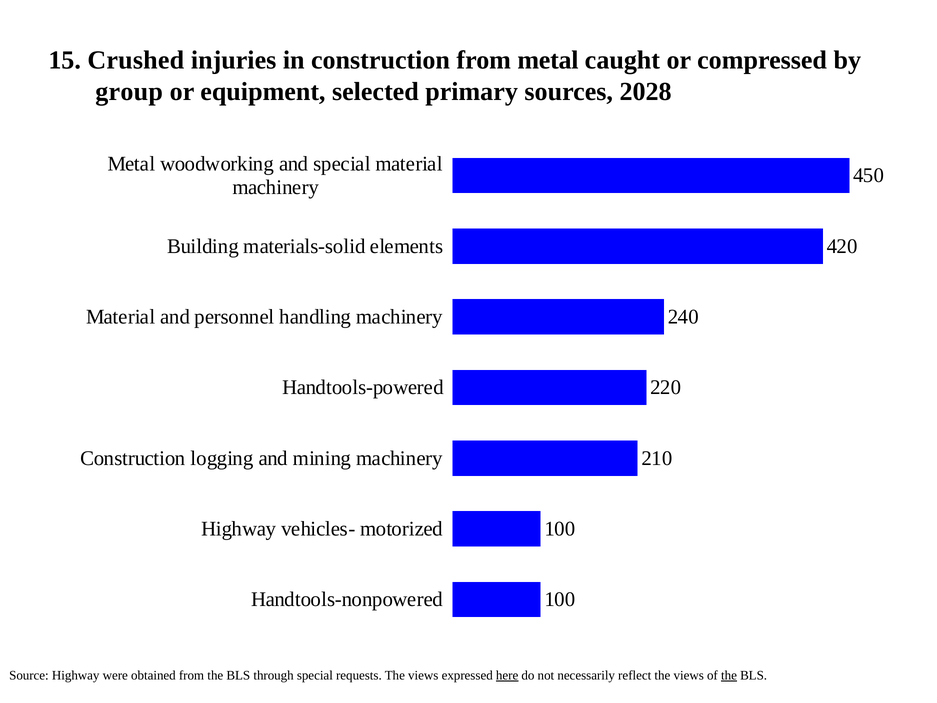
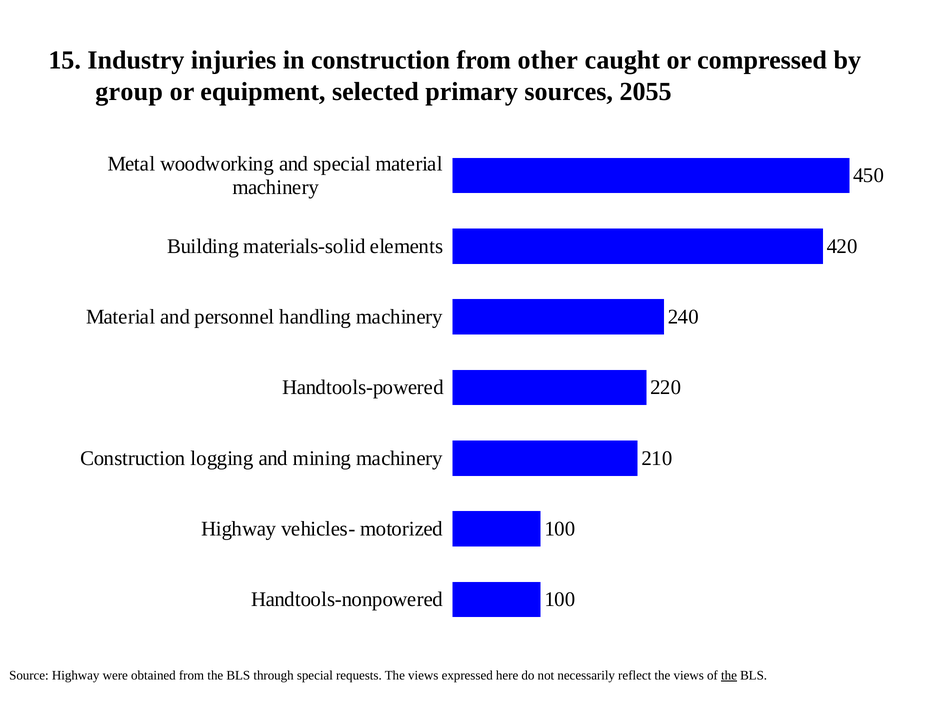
Crushed: Crushed -> Industry
from metal: metal -> other
2028: 2028 -> 2055
here underline: present -> none
